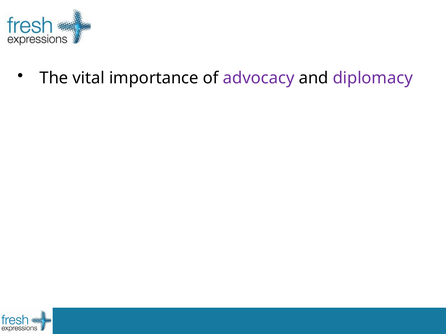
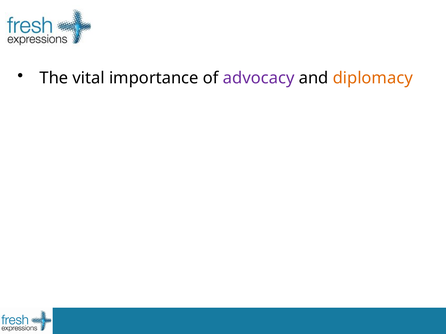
diplomacy colour: purple -> orange
